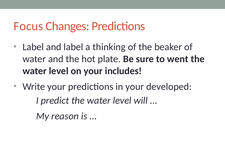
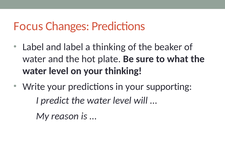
went: went -> what
your includes: includes -> thinking
developed: developed -> supporting
